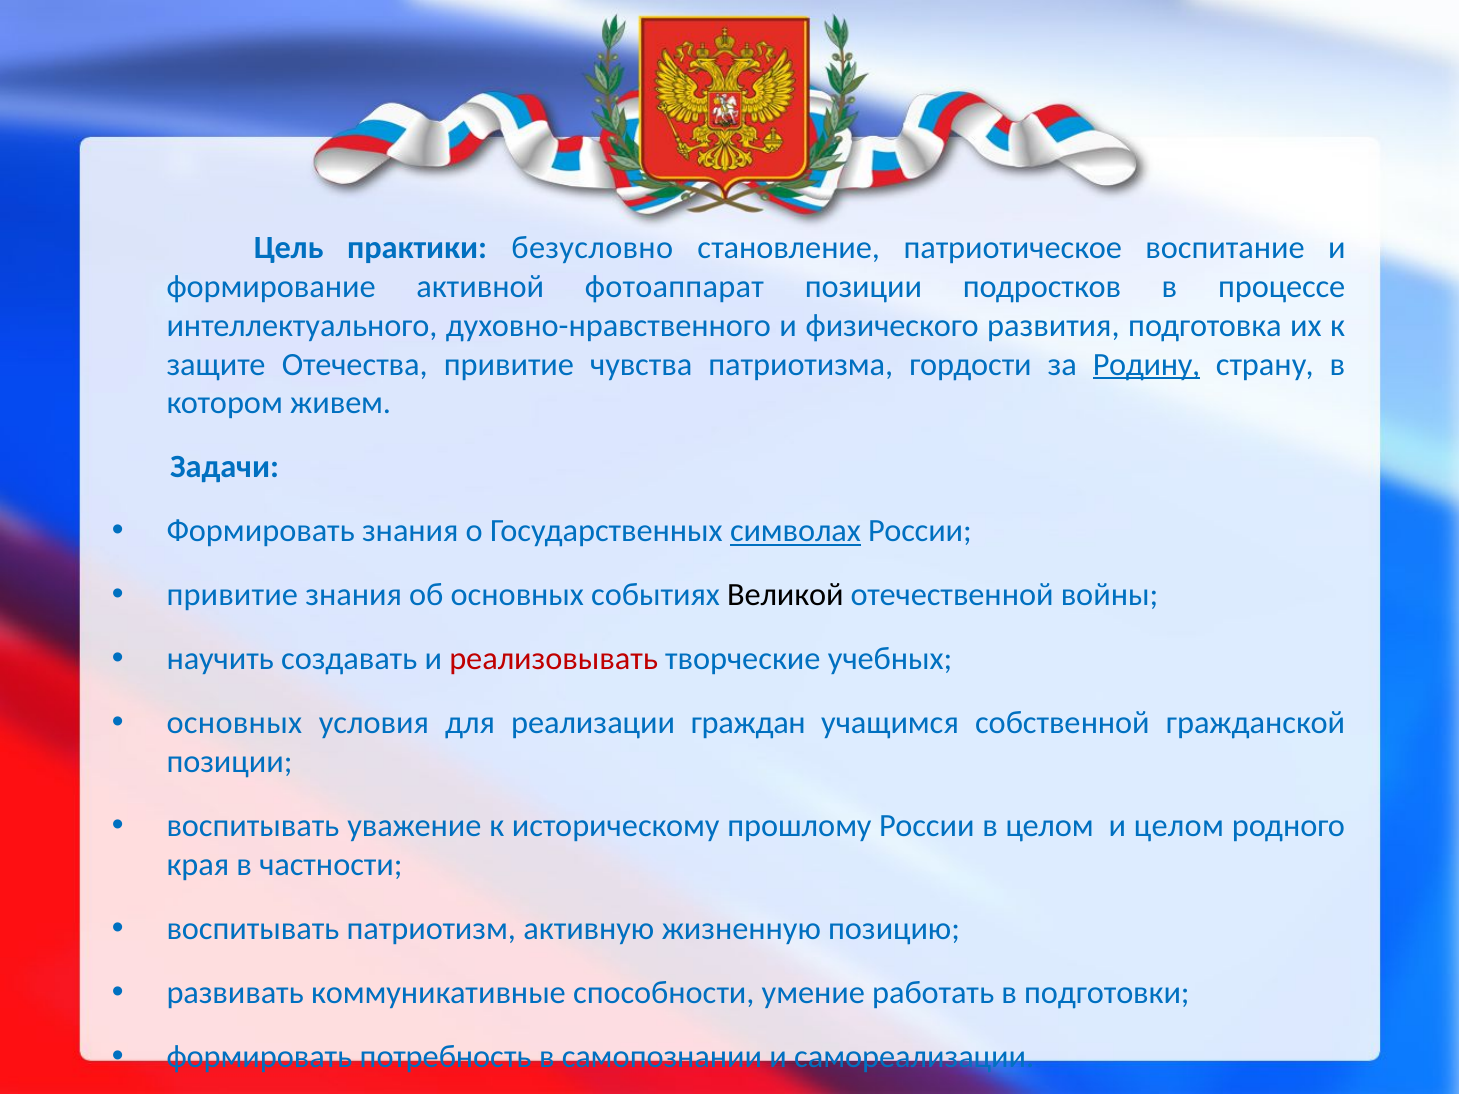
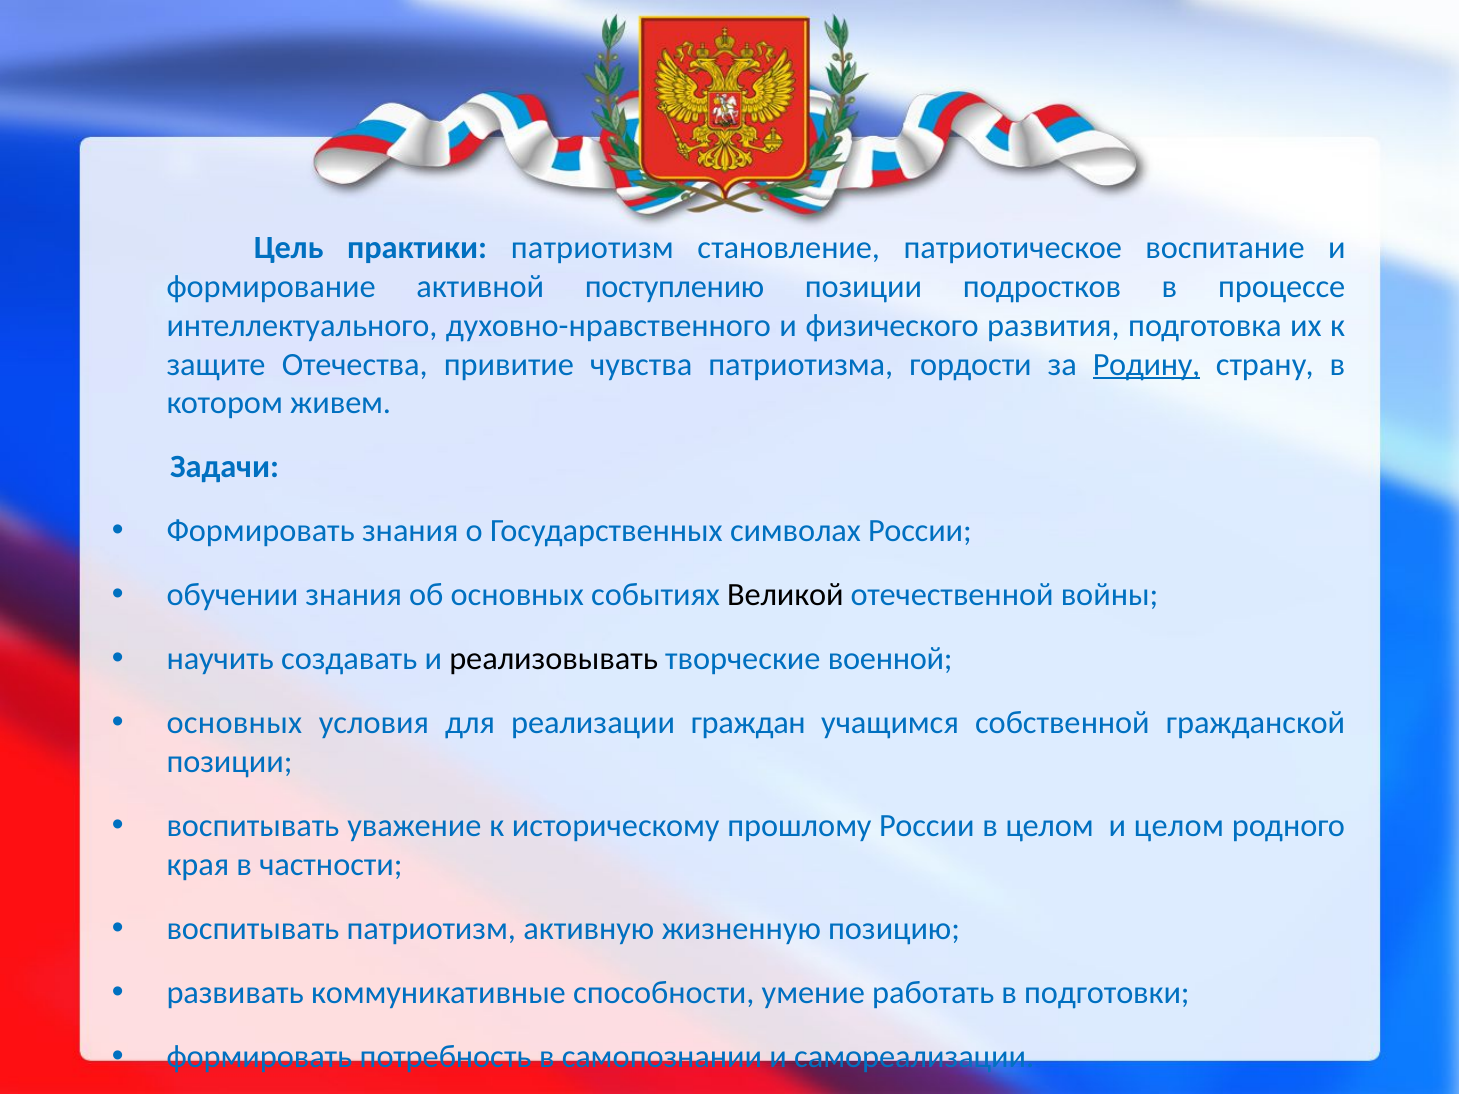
практики безусловно: безусловно -> патриотизм
фотоаппарат: фотоаппарат -> поступлению
символах underline: present -> none
привитие at (232, 595): привитие -> обучении
реализовывать colour: red -> black
учебных: учебных -> военной
